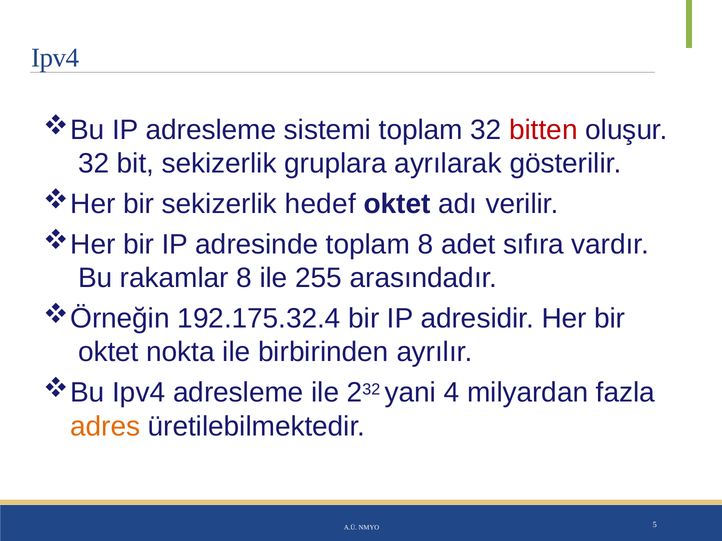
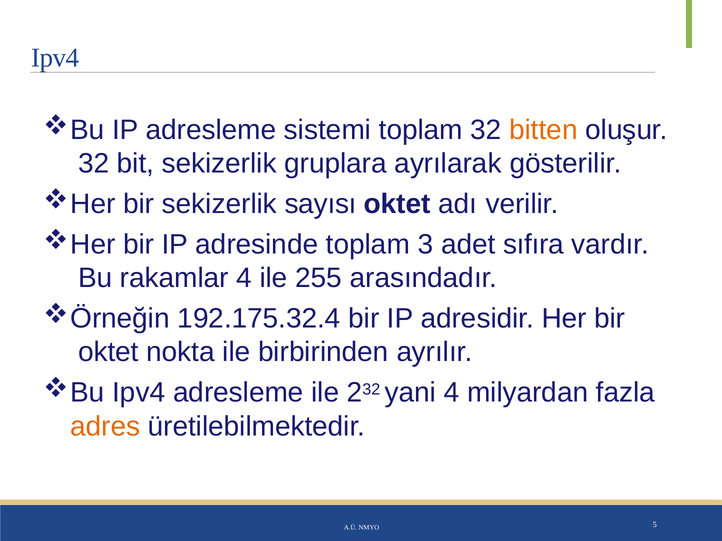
bitten colour: red -> orange
hedef: hedef -> sayısı
toplam 8: 8 -> 3
rakamlar 8: 8 -> 4
